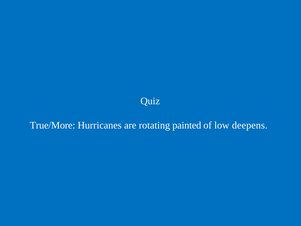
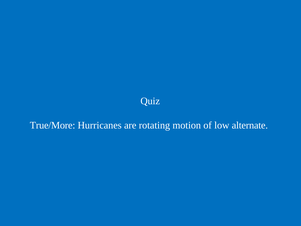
painted: painted -> motion
deepens: deepens -> alternate
